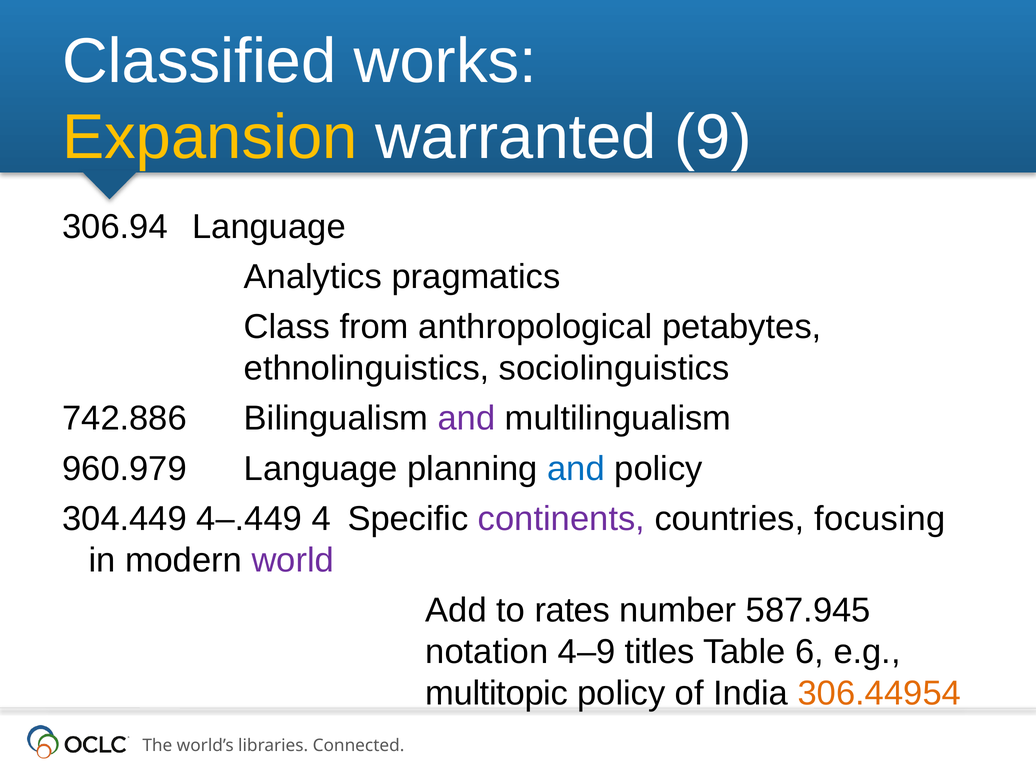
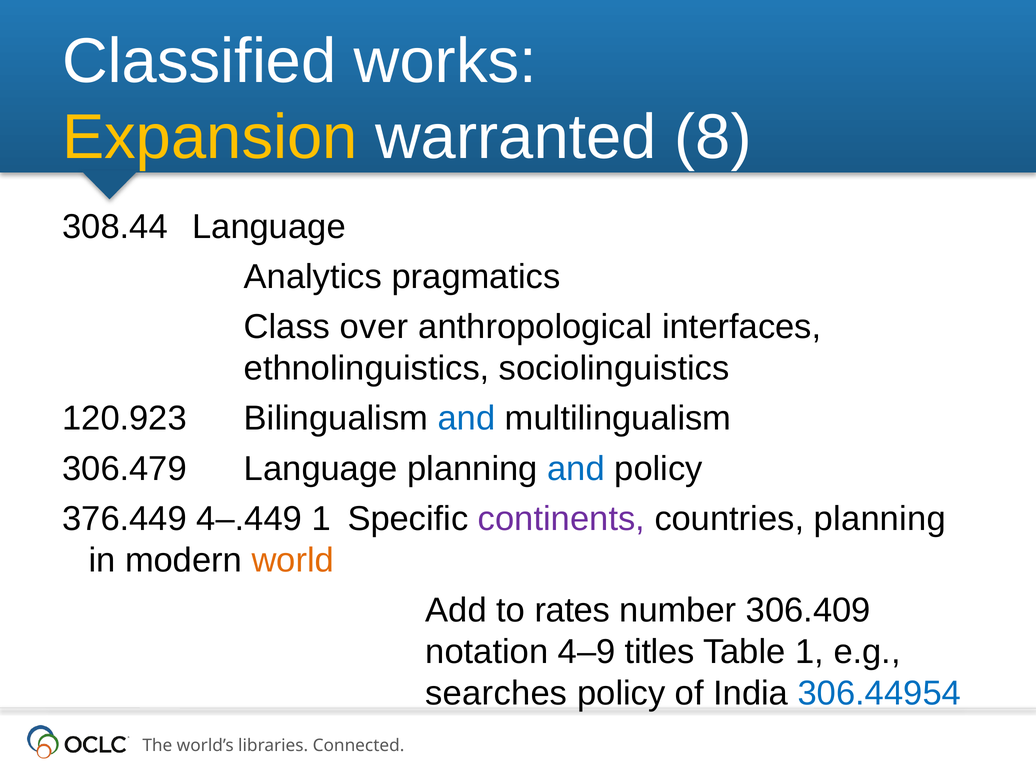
9: 9 -> 8
306.94: 306.94 -> 308.44
from: from -> over
petabytes: petabytes -> interfaces
742.886: 742.886 -> 120.923
and at (467, 419) colour: purple -> blue
960.979: 960.979 -> 306.479
304.449: 304.449 -> 376.449
4–.449 4: 4 -> 1
countries focusing: focusing -> planning
world colour: purple -> orange
587.945: 587.945 -> 306.409
Table 6: 6 -> 1
multitopic: multitopic -> searches
306.44954 colour: orange -> blue
